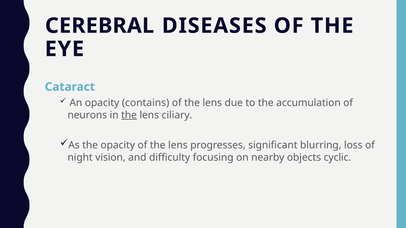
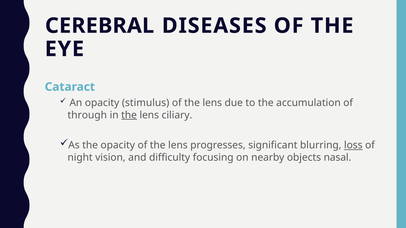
contains: contains -> stimulus
neurons: neurons -> through
loss underline: none -> present
cyclic: cyclic -> nasal
